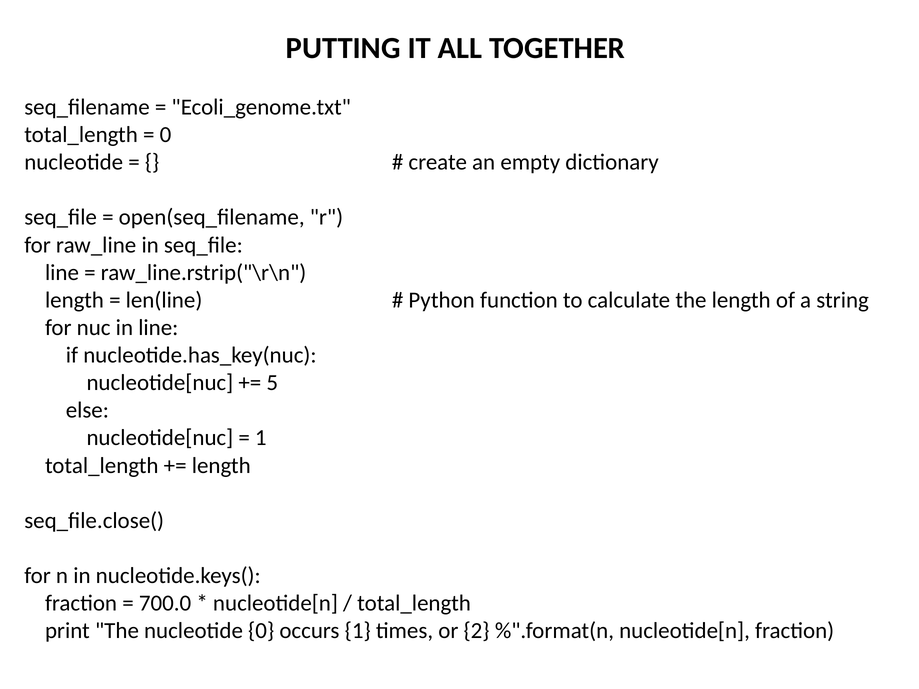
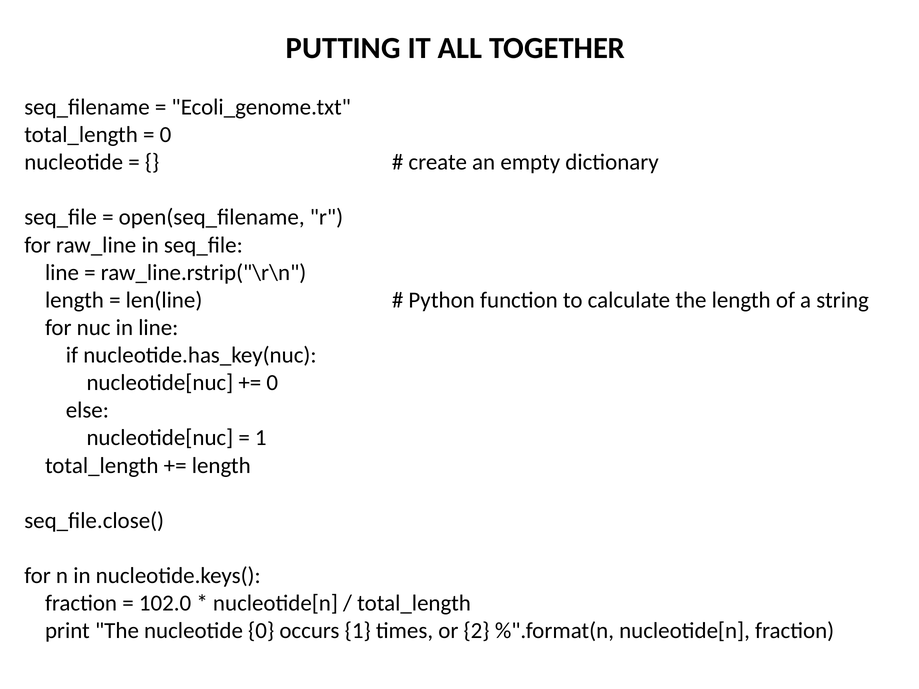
5 at (272, 383): 5 -> 0
700.0: 700.0 -> 102.0
